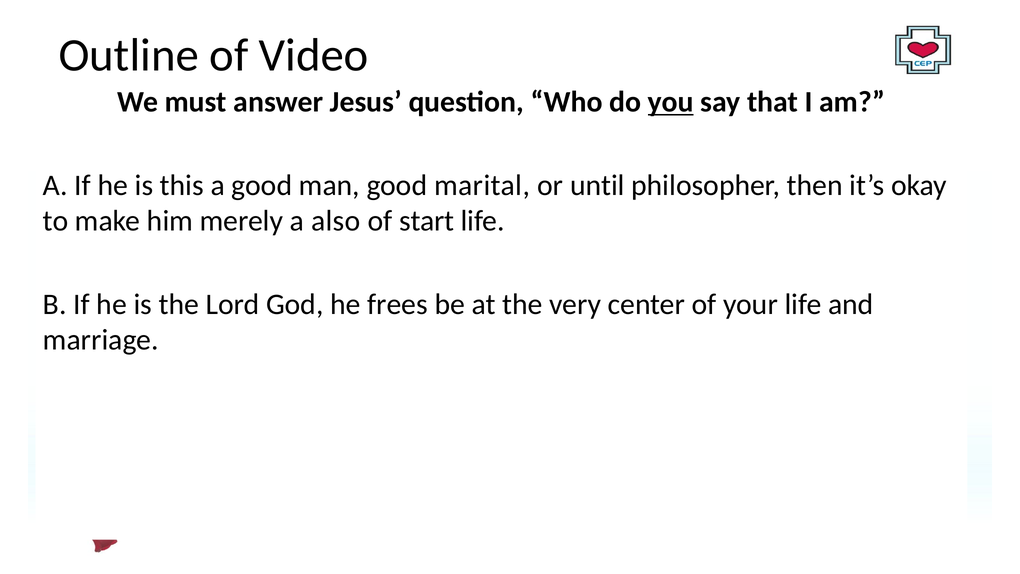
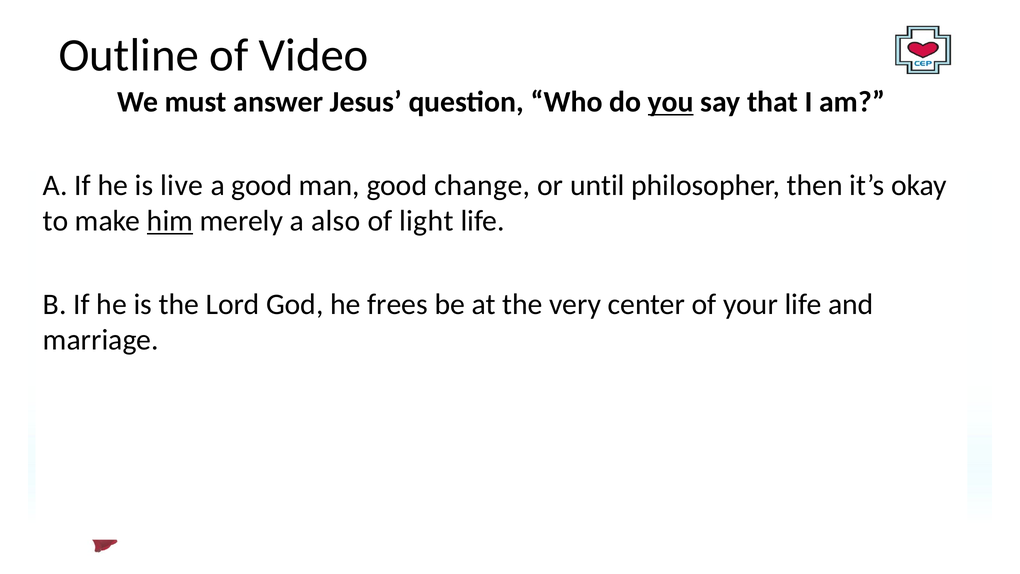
this: this -> live
marital: marital -> change
him underline: none -> present
start: start -> light
